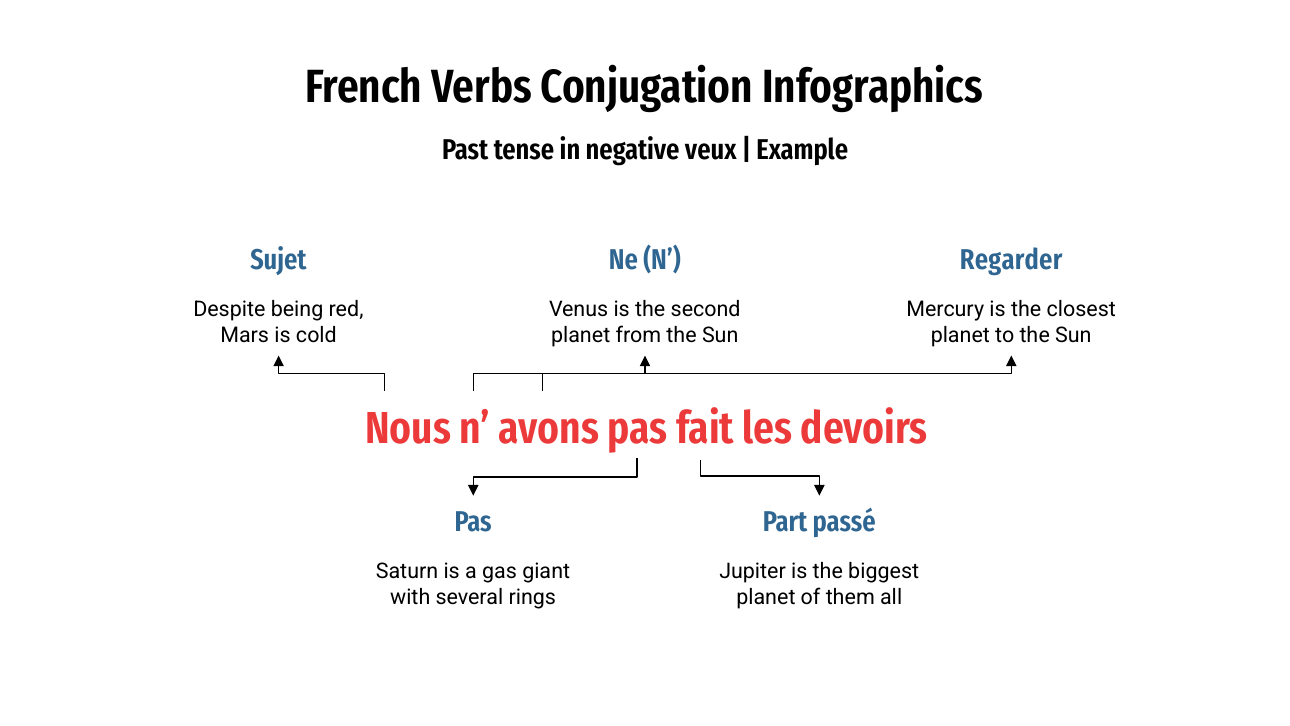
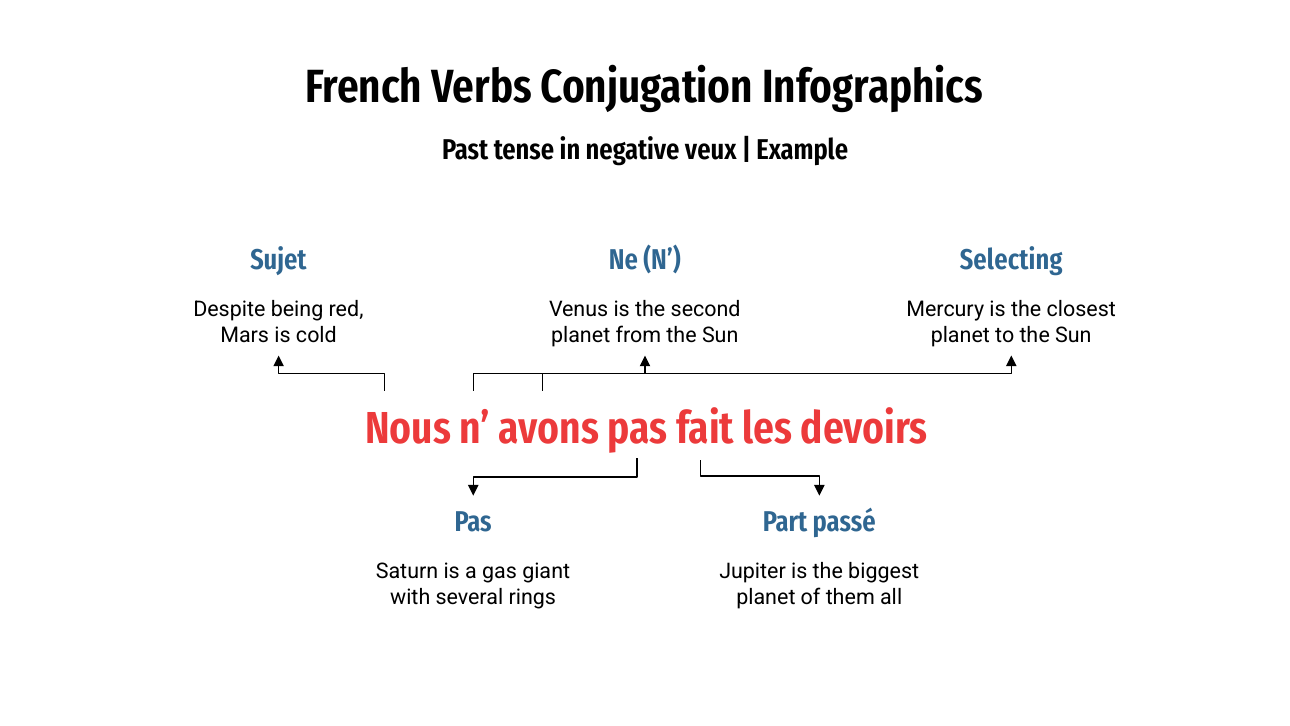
Regarder: Regarder -> Selecting
